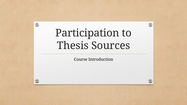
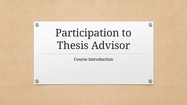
Sources: Sources -> Advisor
